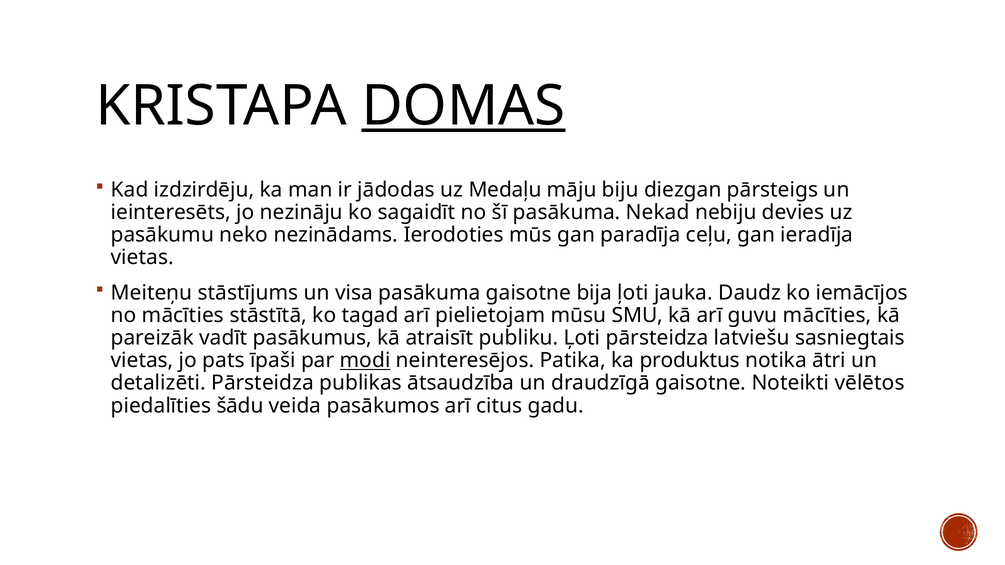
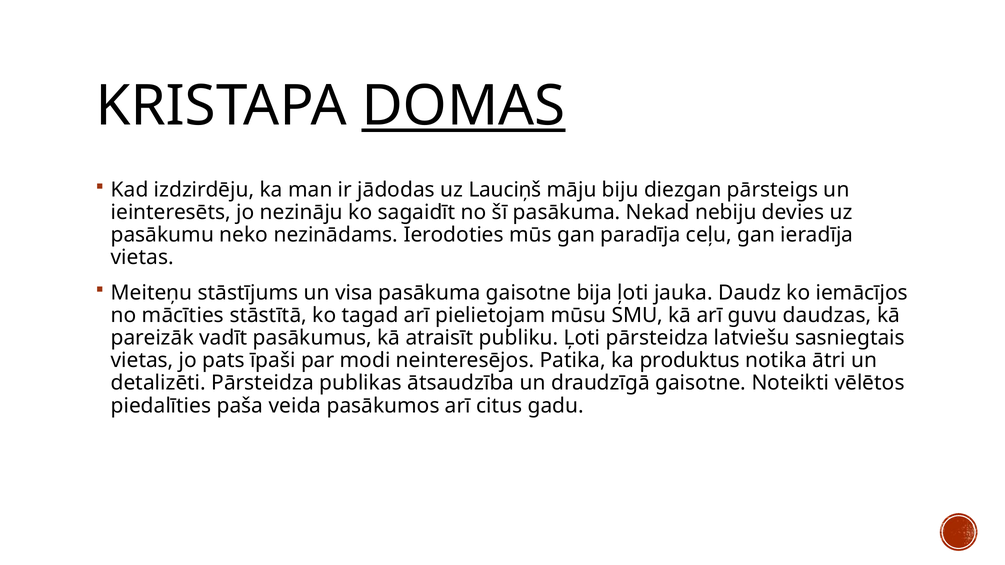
Medaļu: Medaļu -> Lauciņš
guvu mācīties: mācīties -> daudzas
modi underline: present -> none
šādu: šādu -> paša
